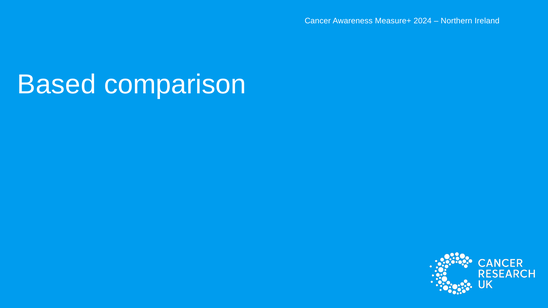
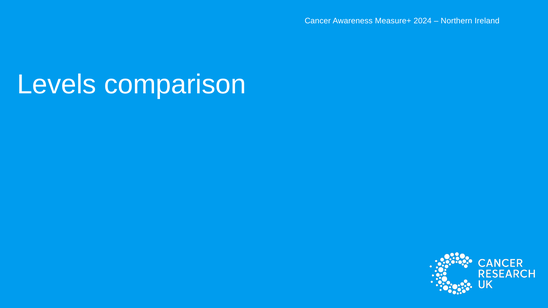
Based: Based -> Levels
